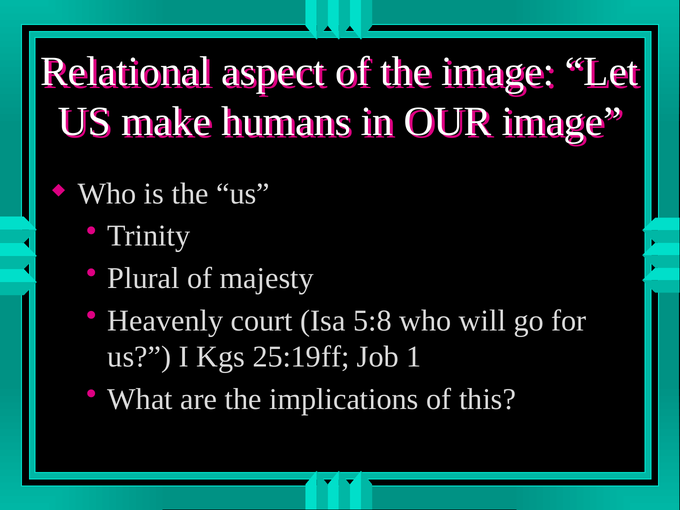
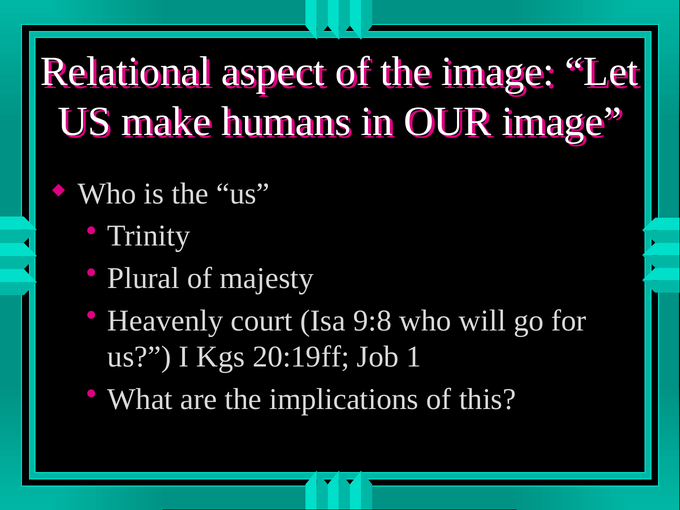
5:8: 5:8 -> 9:8
25:19ff: 25:19ff -> 20:19ff
